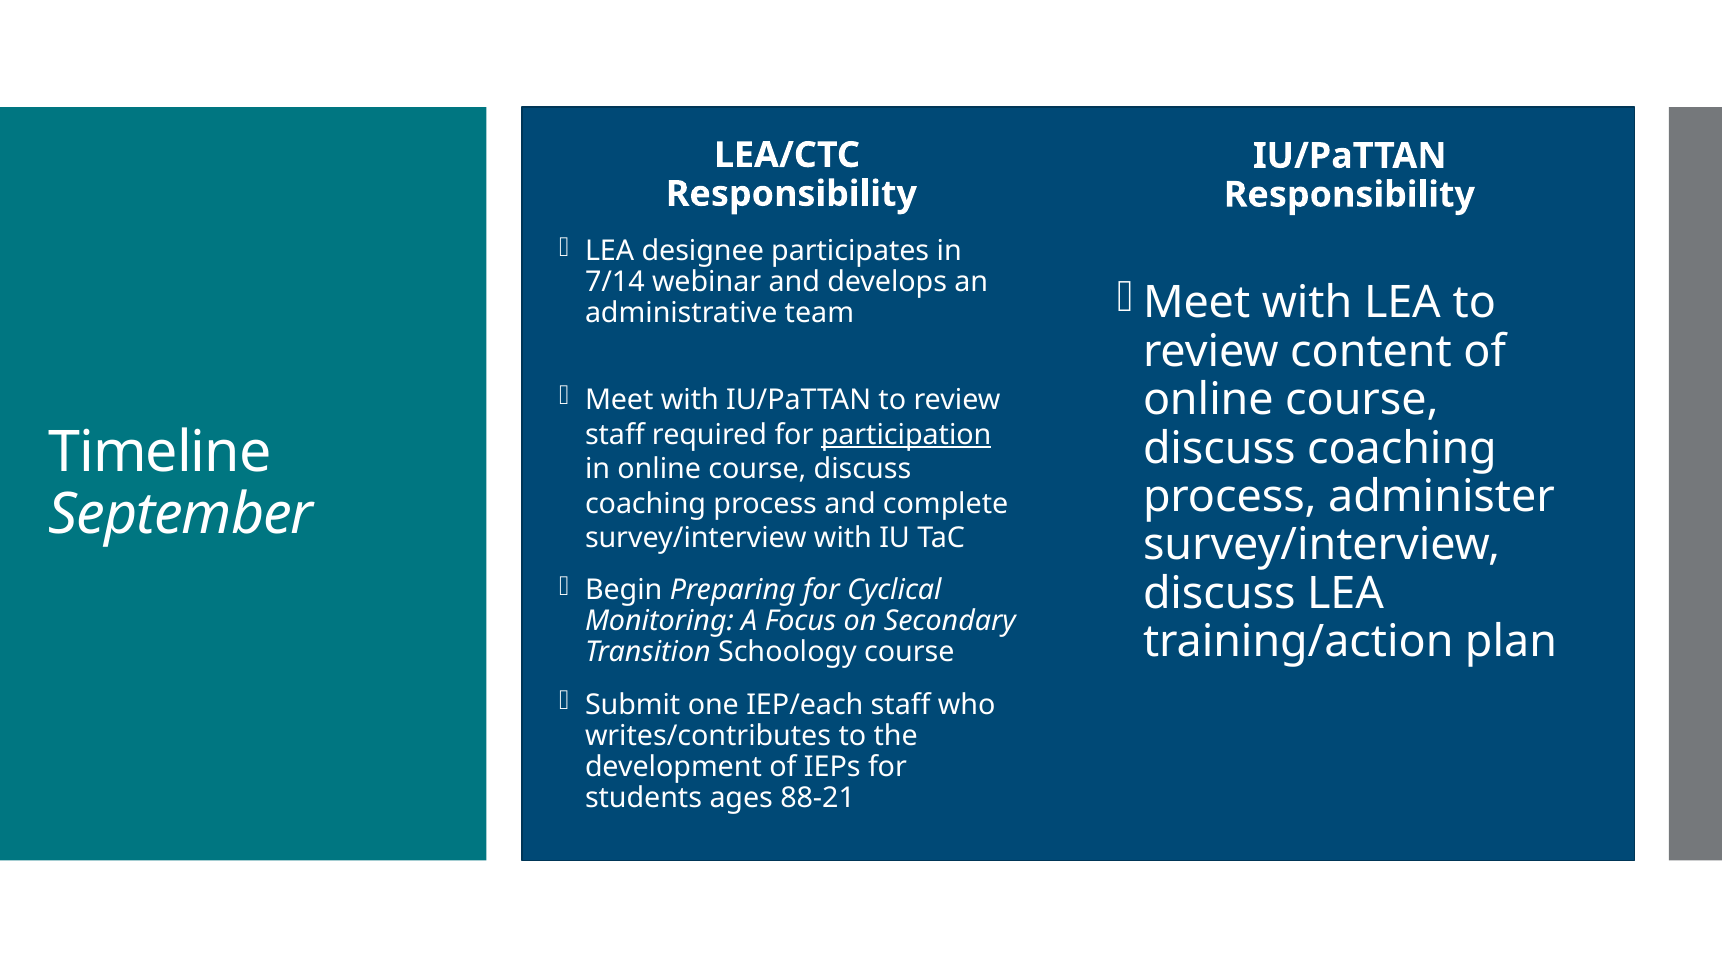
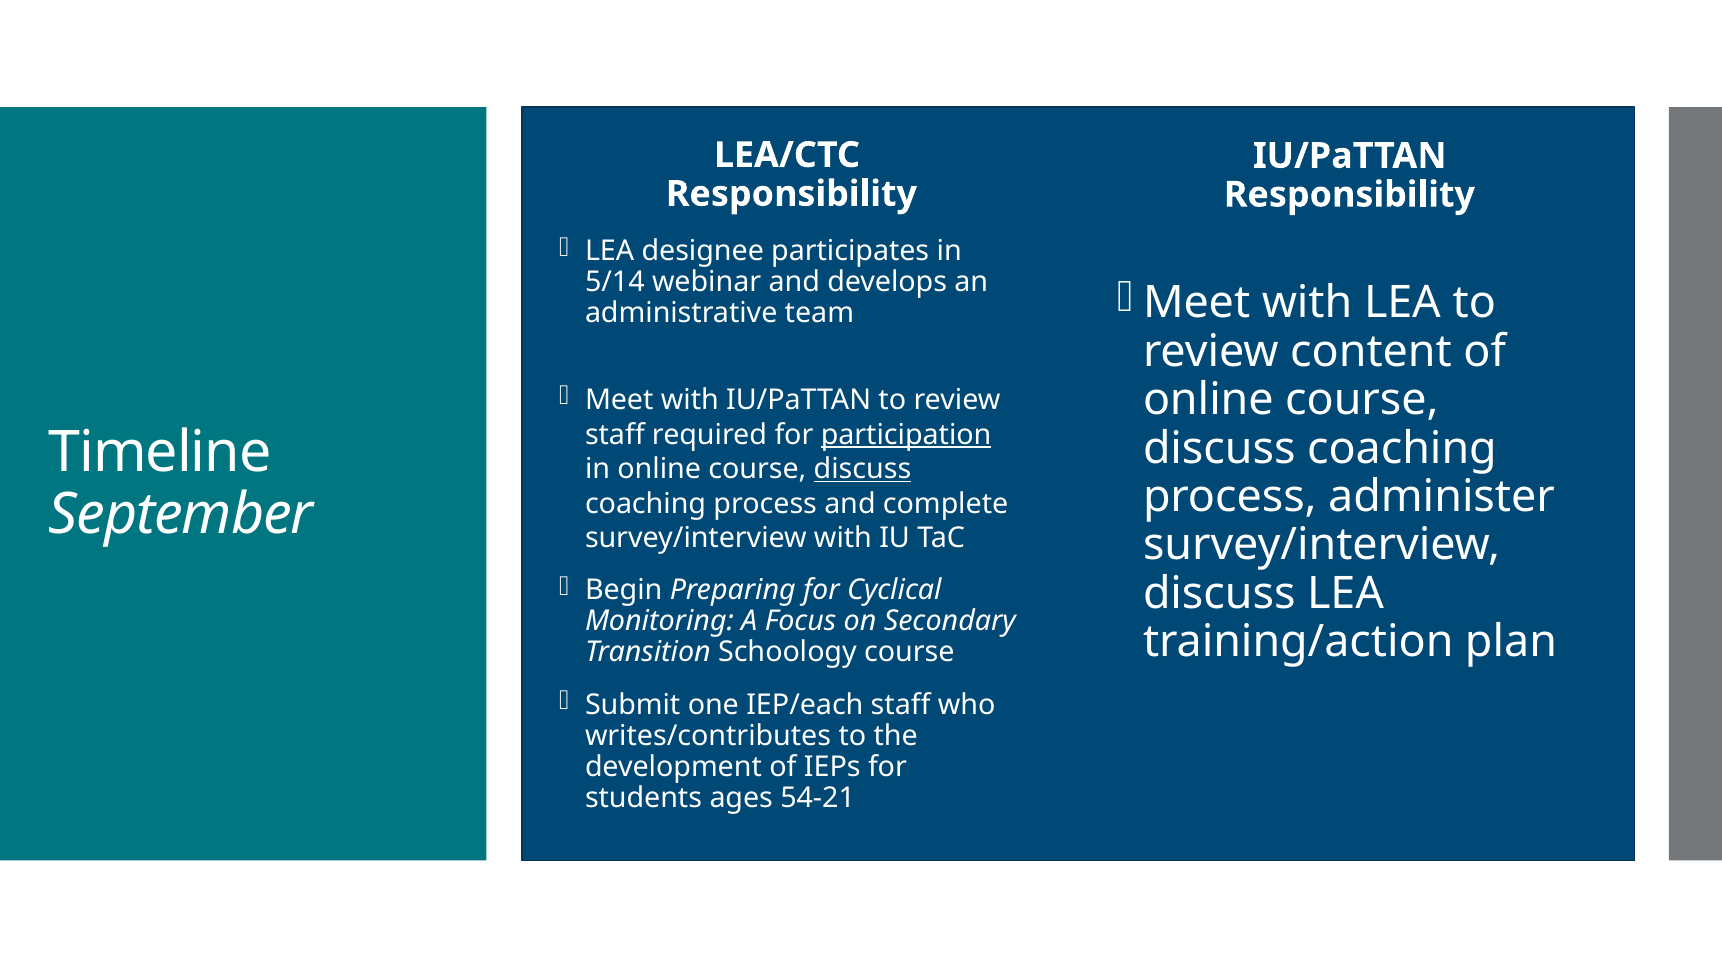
7/14: 7/14 -> 5/14
discuss at (863, 469) underline: none -> present
88-21: 88-21 -> 54-21
